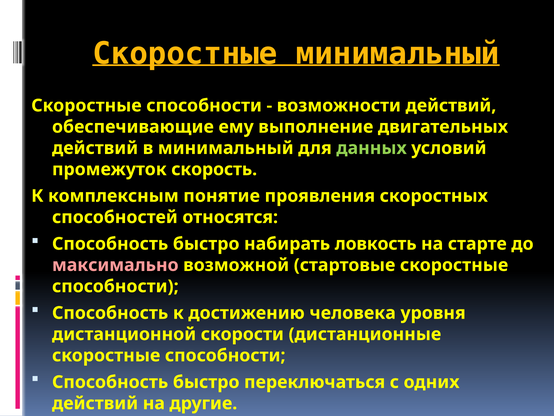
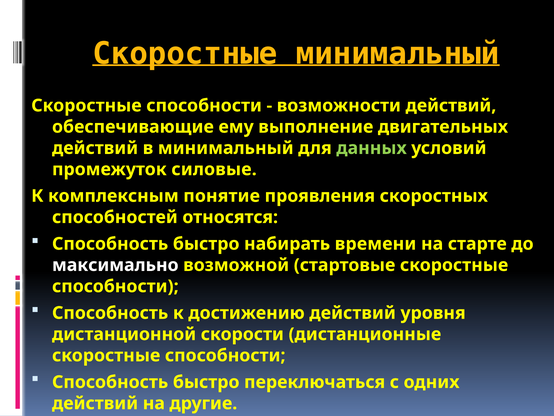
скорость: скорость -> силовые
ловкость: ловкость -> времени
максимально colour: pink -> white
достижению человека: человека -> действий
